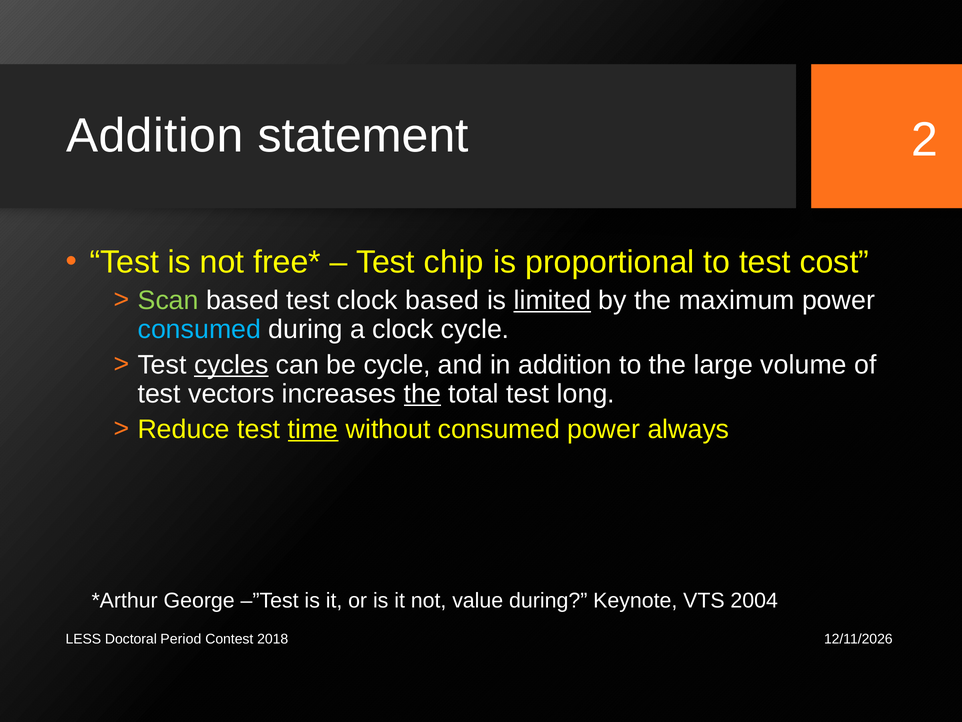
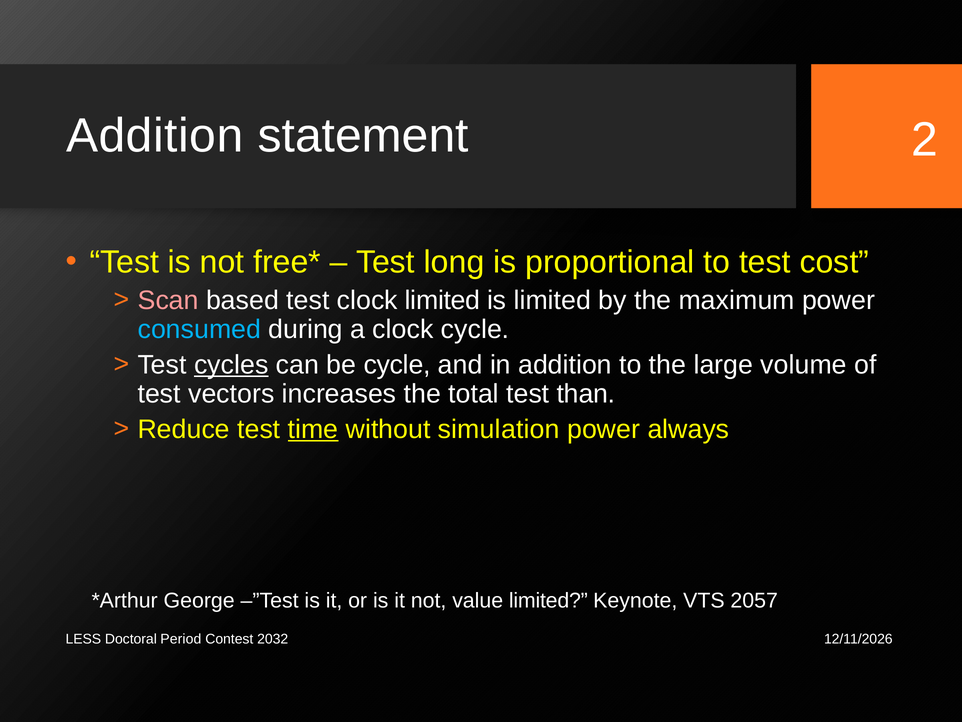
chip: chip -> long
Scan colour: light green -> pink
clock based: based -> limited
limited at (552, 300) underline: present -> none
the at (422, 393) underline: present -> none
long: long -> than
without consumed: consumed -> simulation
value during: during -> limited
2004: 2004 -> 2057
2018: 2018 -> 2032
